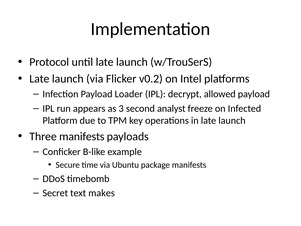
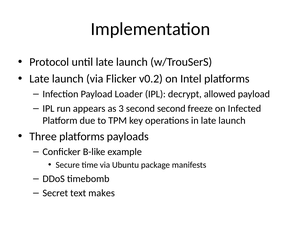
second analyst: analyst -> second
Three manifests: manifests -> platforms
